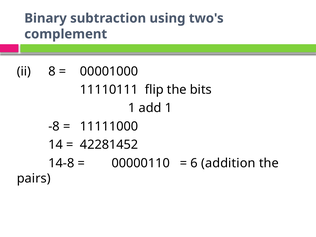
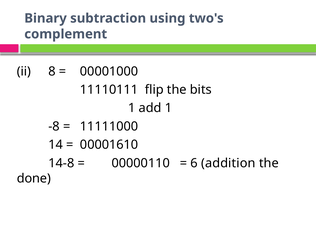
42281452: 42281452 -> 00001610
pairs: pairs -> done
